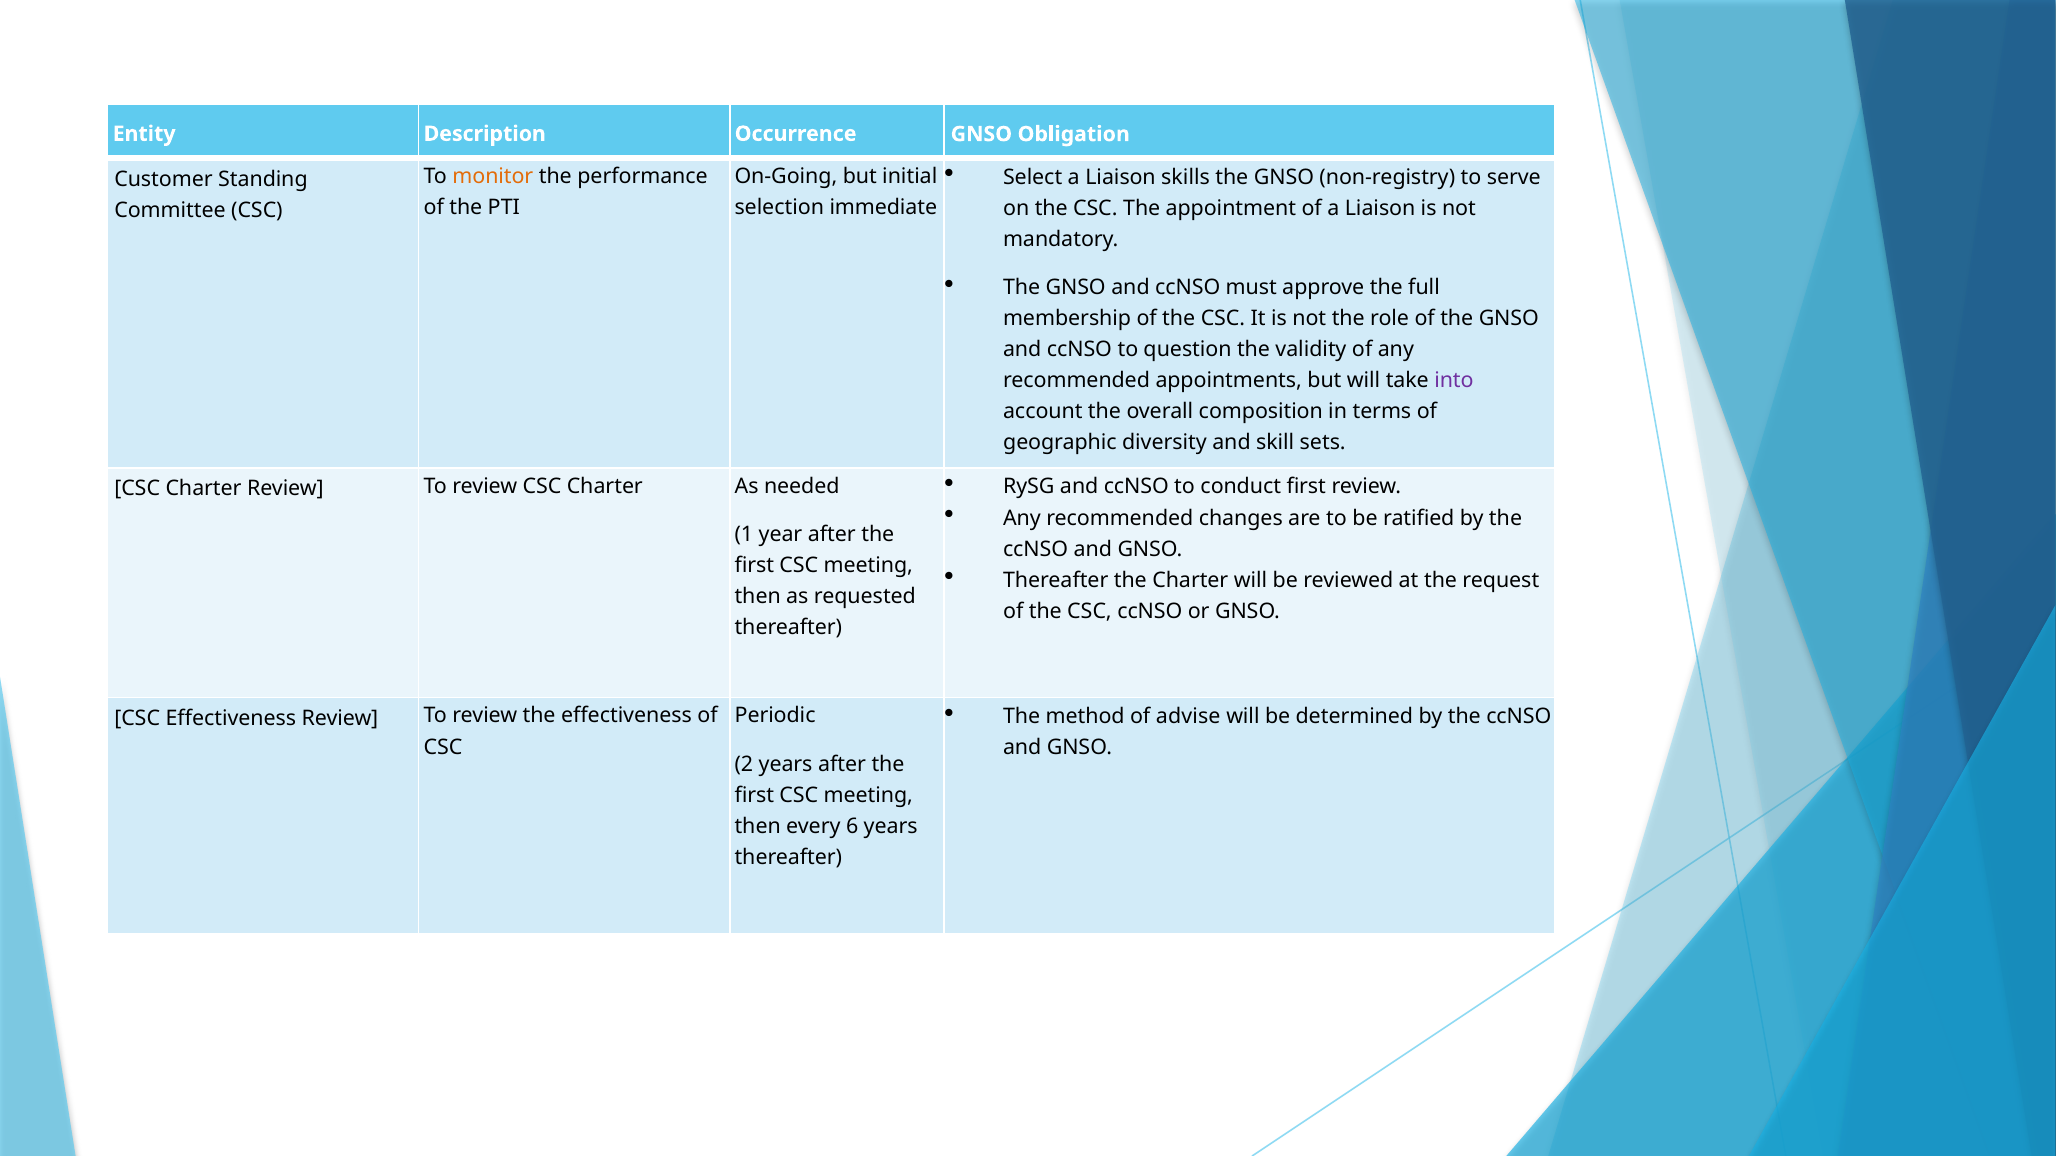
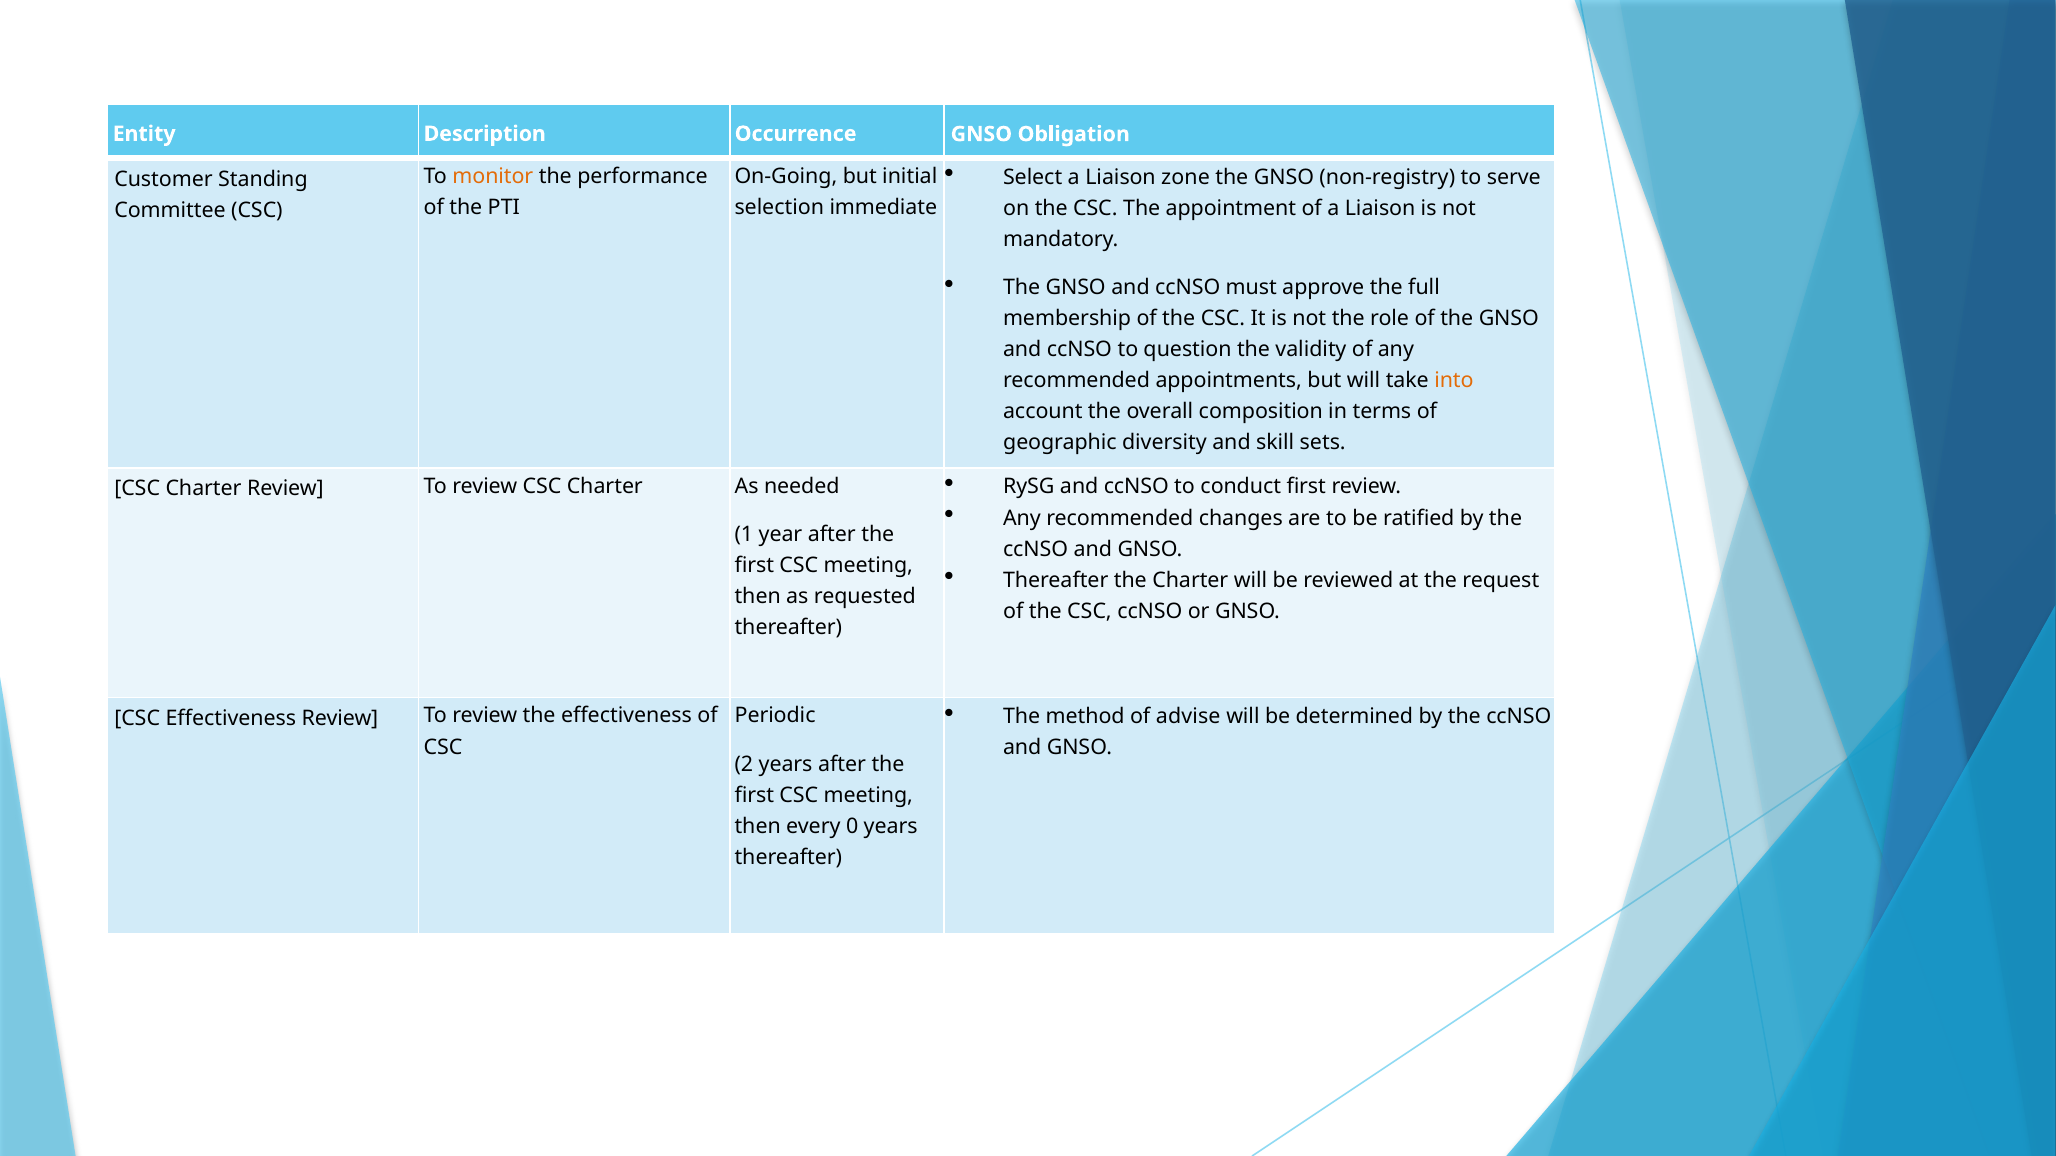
skills: skills -> zone
into colour: purple -> orange
6: 6 -> 0
